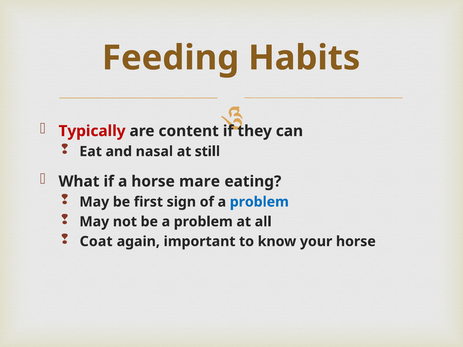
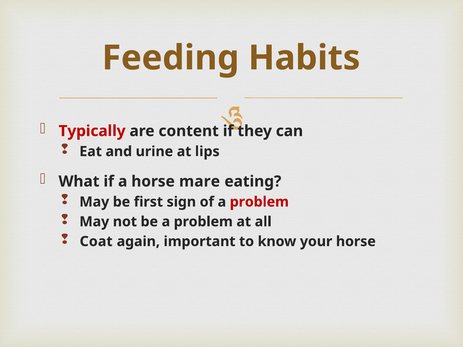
nasal: nasal -> urine
still: still -> lips
problem at (259, 202) colour: blue -> red
